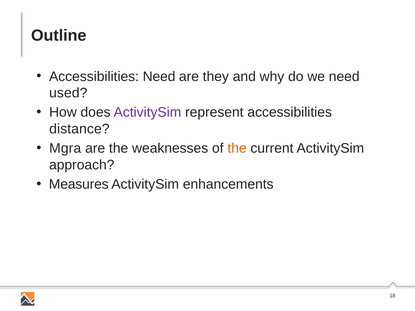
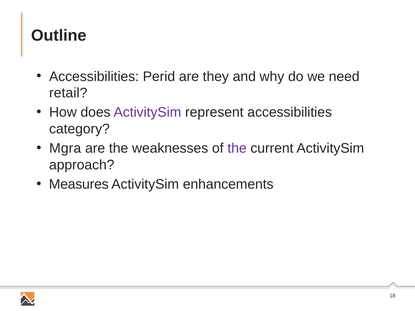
Accessibilities Need: Need -> Perid
used: used -> retail
distance: distance -> category
the at (237, 148) colour: orange -> purple
